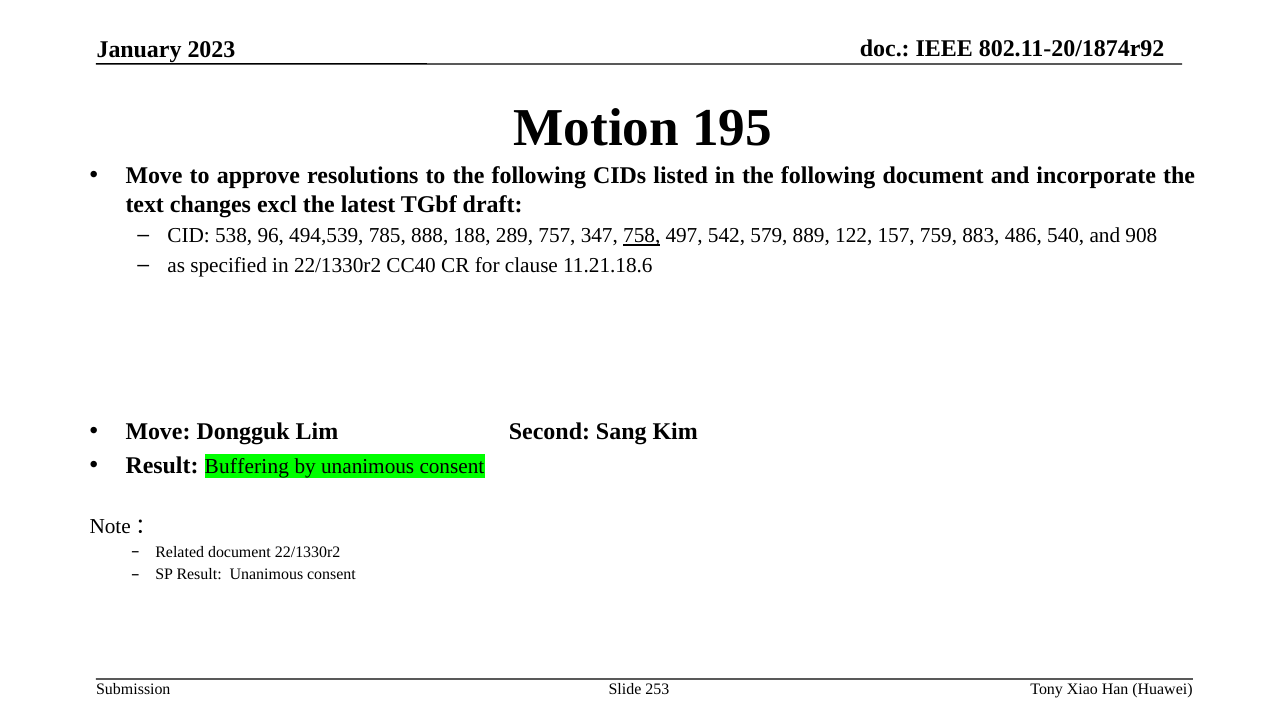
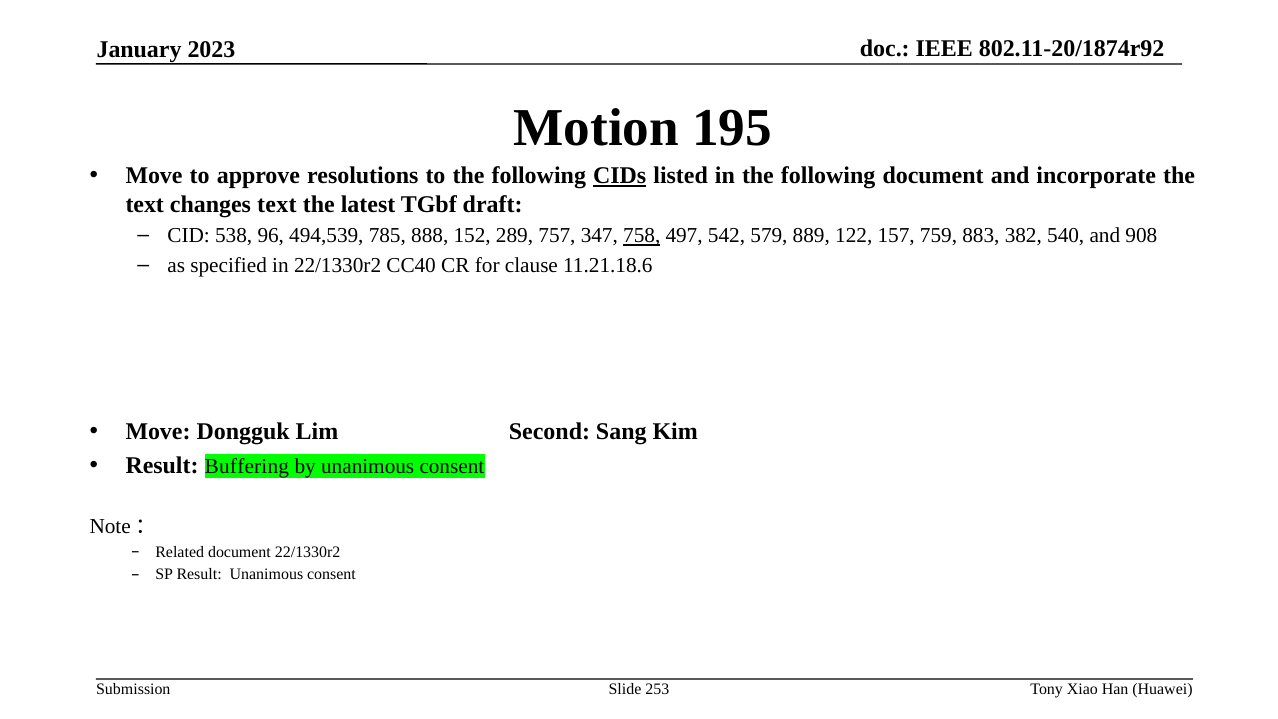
CIDs underline: none -> present
changes excl: excl -> text
188: 188 -> 152
486: 486 -> 382
